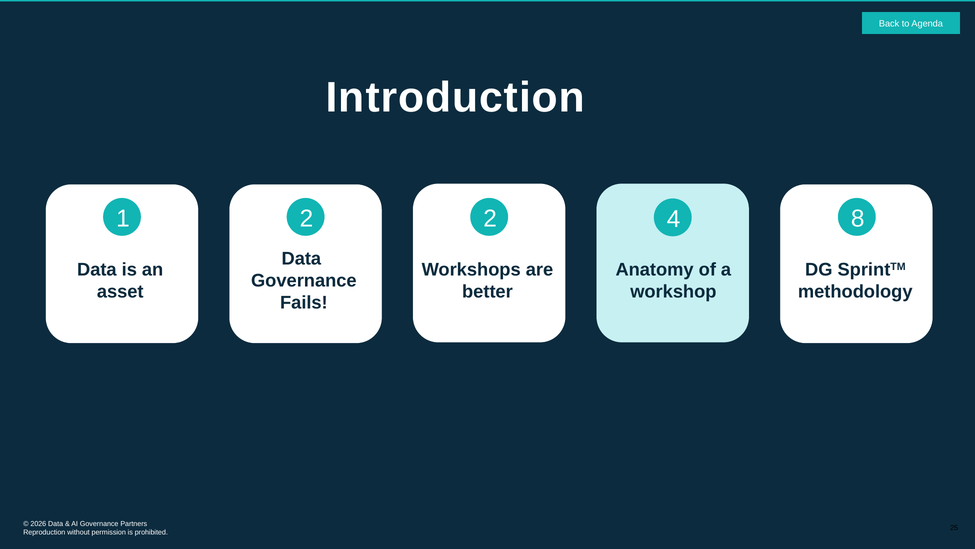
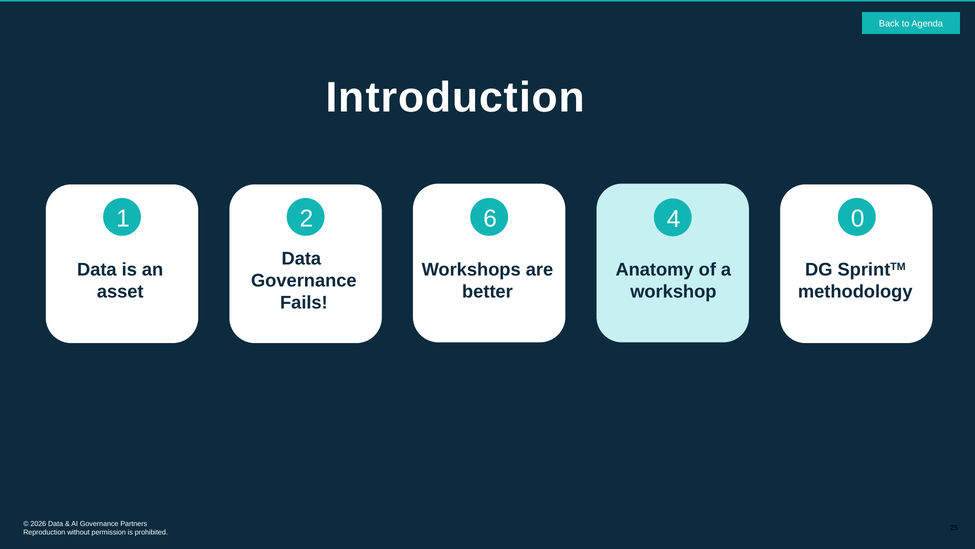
2 2: 2 -> 6
8: 8 -> 0
